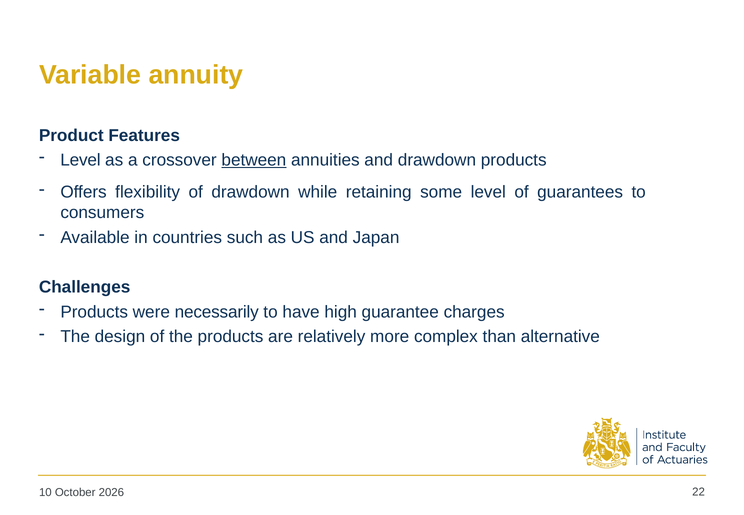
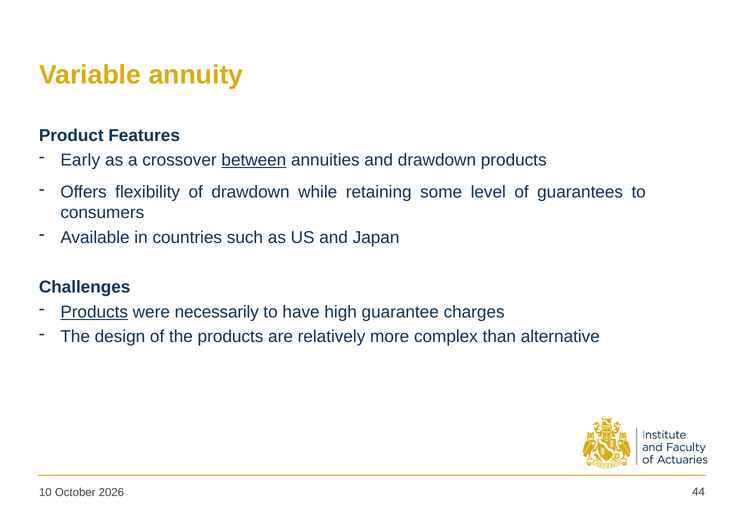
Level at (80, 160): Level -> Early
Products at (94, 312) underline: none -> present
22: 22 -> 44
